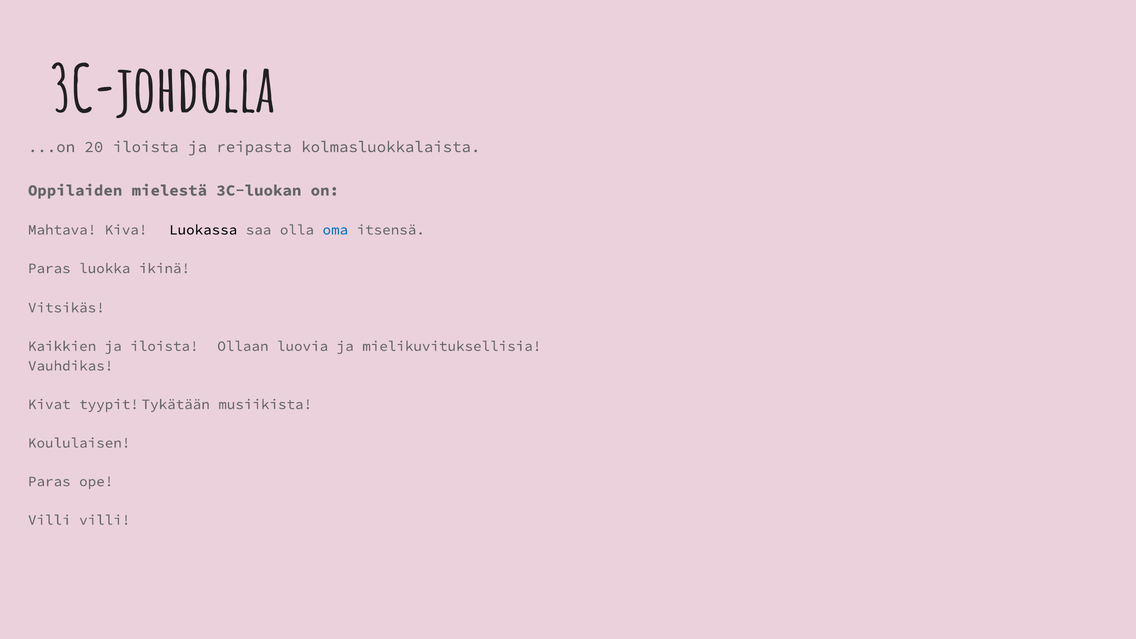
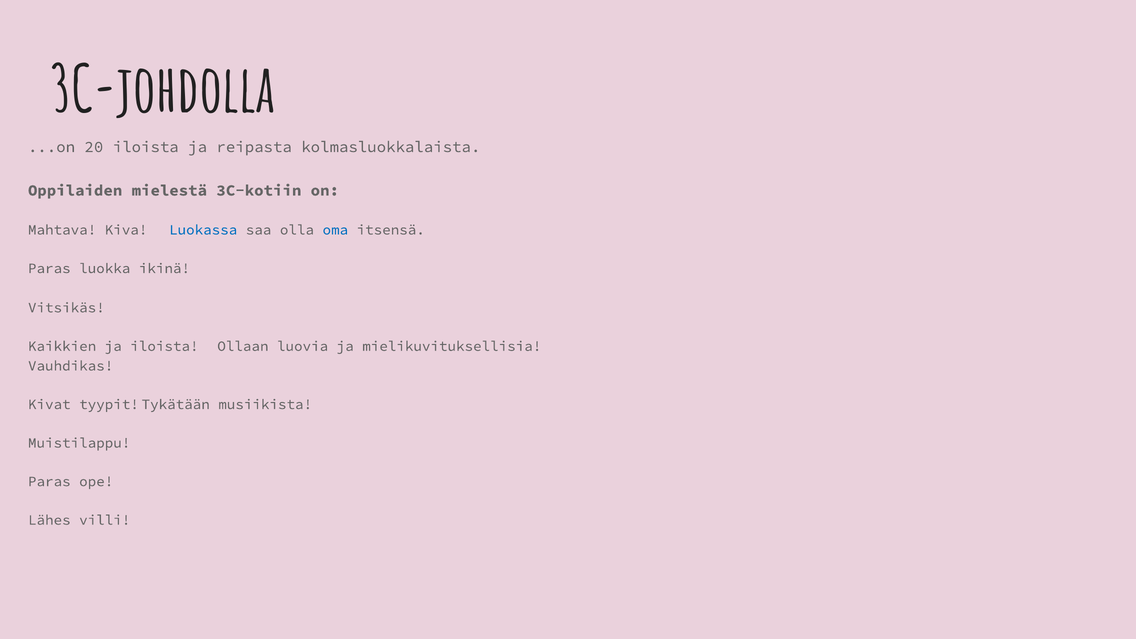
3C-luokan: 3C-luokan -> 3C-kotiin
Luokassa colour: black -> blue
Koululaisen: Koululaisen -> Muistilappu
Villi at (49, 520): Villi -> Lähes
